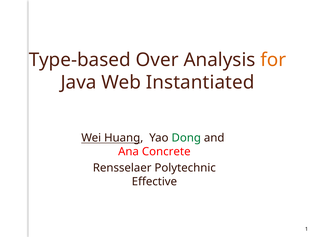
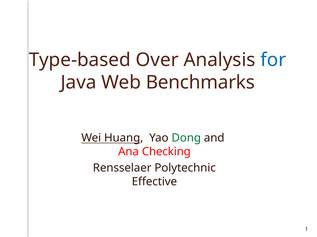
for colour: orange -> blue
Instantiated: Instantiated -> Benchmarks
Concrete: Concrete -> Checking
